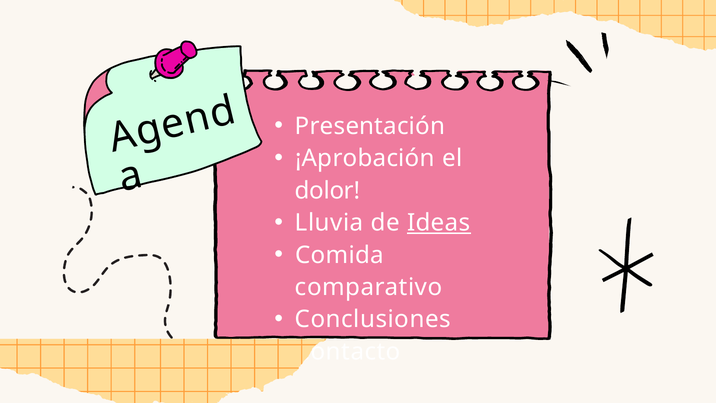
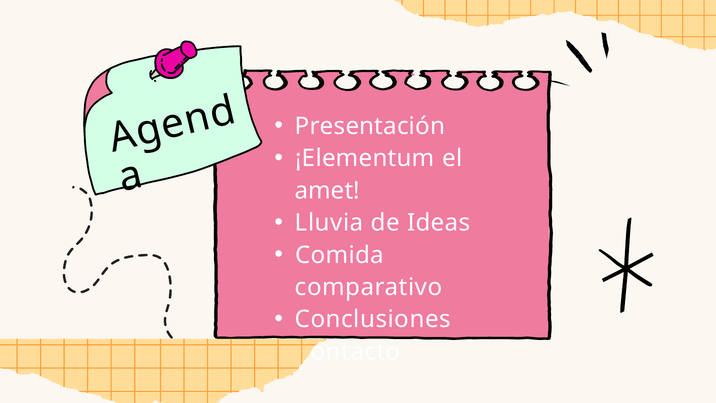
¡Aprobación: ¡Aprobación -> ¡Elementum
dolor: dolor -> amet
Ideas underline: present -> none
